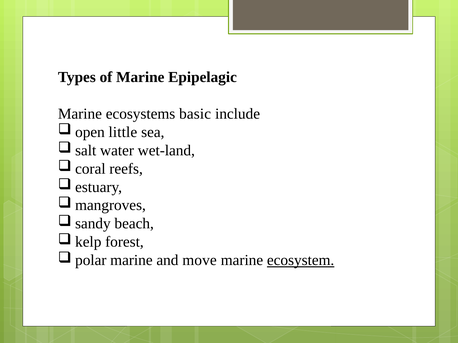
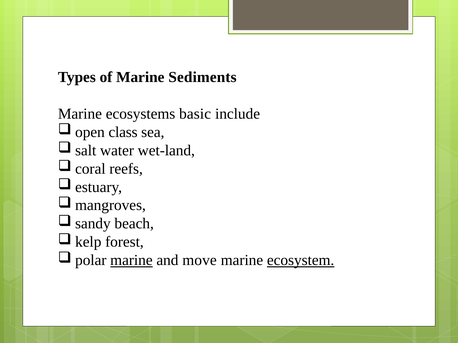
Epipelagic: Epipelagic -> Sediments
little: little -> class
marine at (131, 261) underline: none -> present
